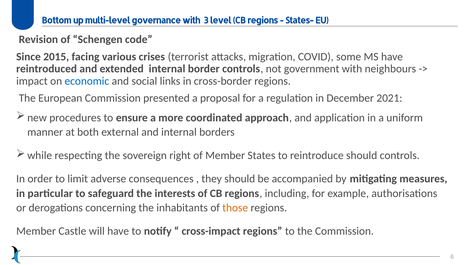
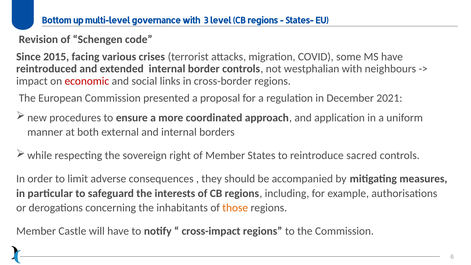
government: government -> westphalian
economic colour: blue -> red
reintroduce should: should -> sacred
